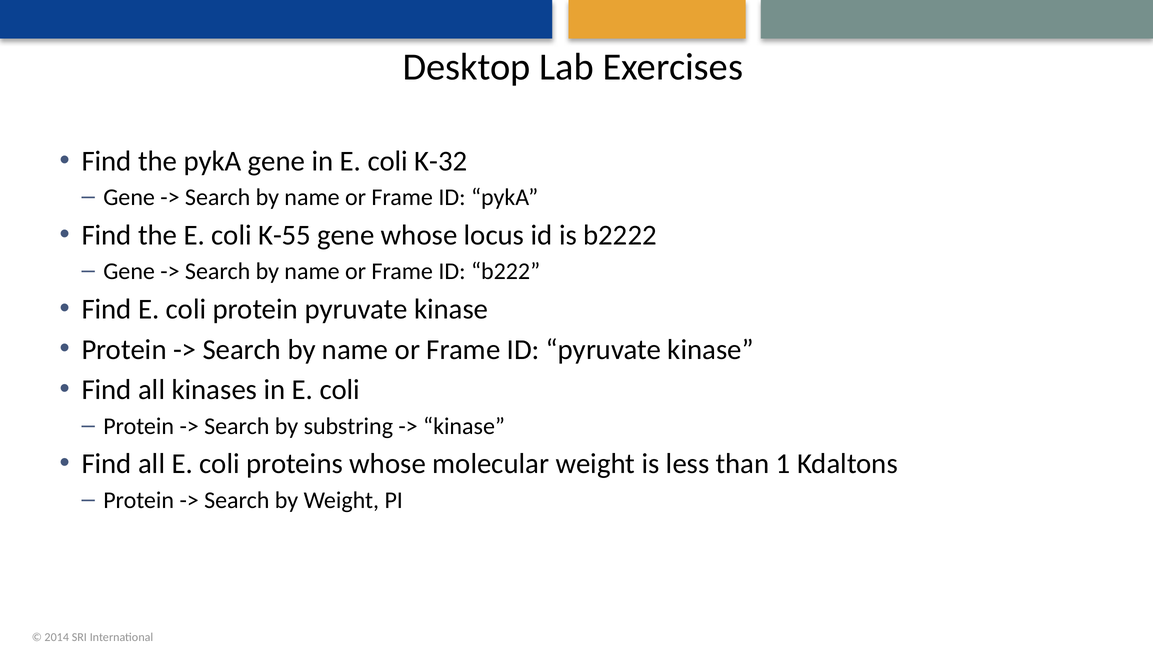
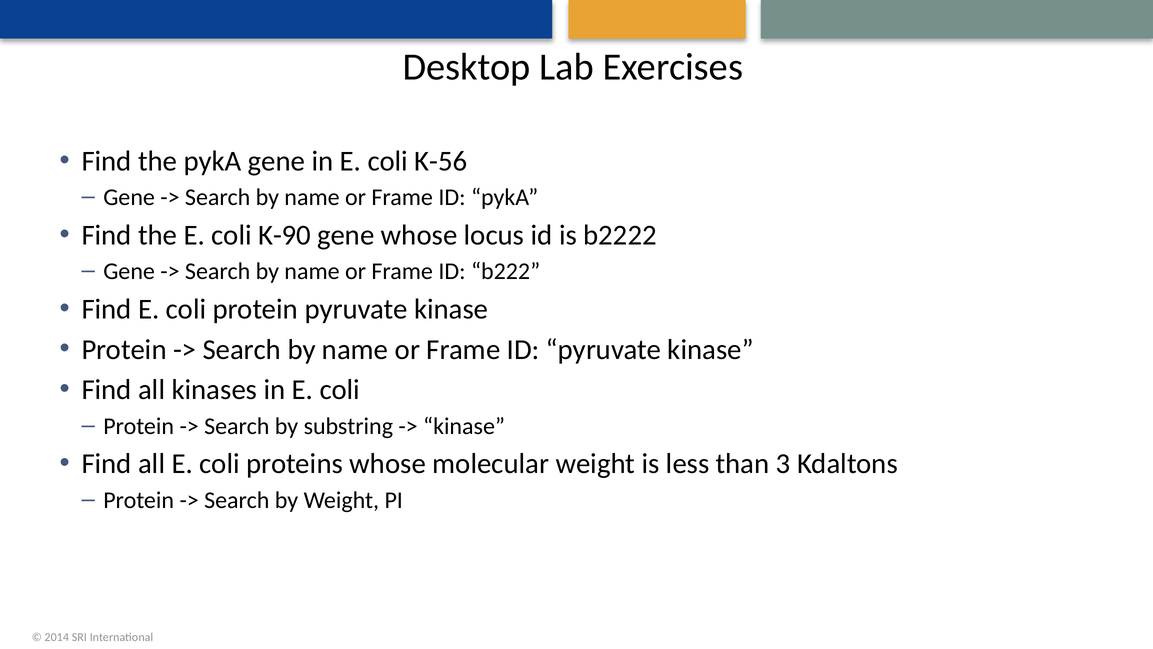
K-32: K-32 -> K-56
K-55: K-55 -> K-90
1: 1 -> 3
